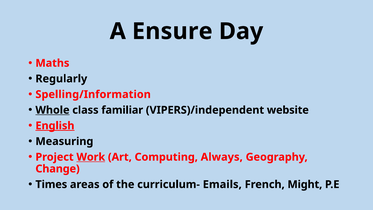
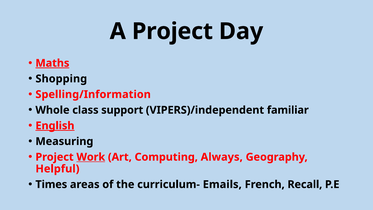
A Ensure: Ensure -> Project
Maths underline: none -> present
Regularly: Regularly -> Shopping
Whole underline: present -> none
familiar: familiar -> support
website: website -> familiar
Change: Change -> Helpful
Might: Might -> Recall
